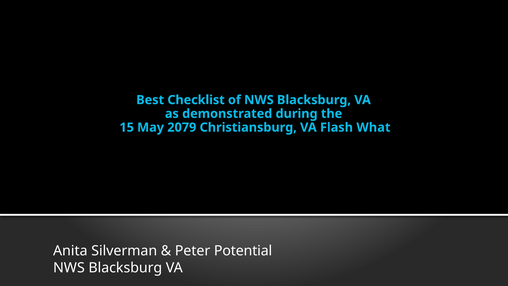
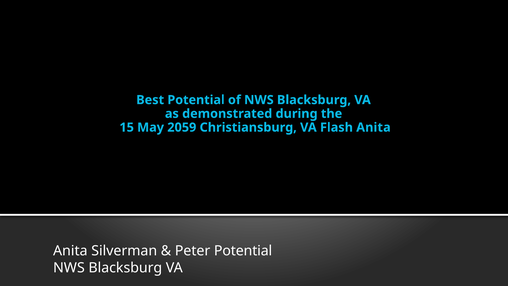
Best Checklist: Checklist -> Potential
2079: 2079 -> 2059
Flash What: What -> Anita
